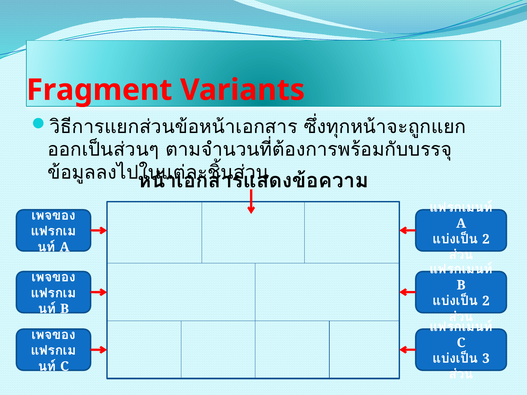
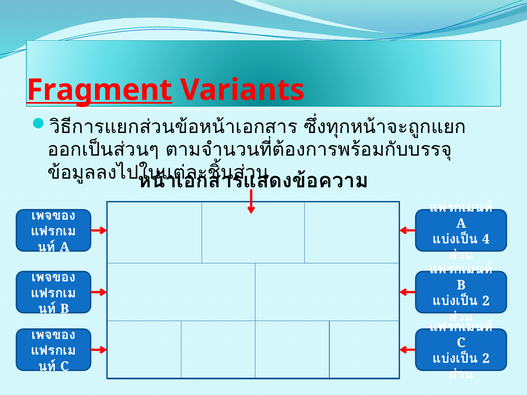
Fragment underline: none -> present
2 at (486, 239): 2 -> 4
3 at (486, 359): 3 -> 2
